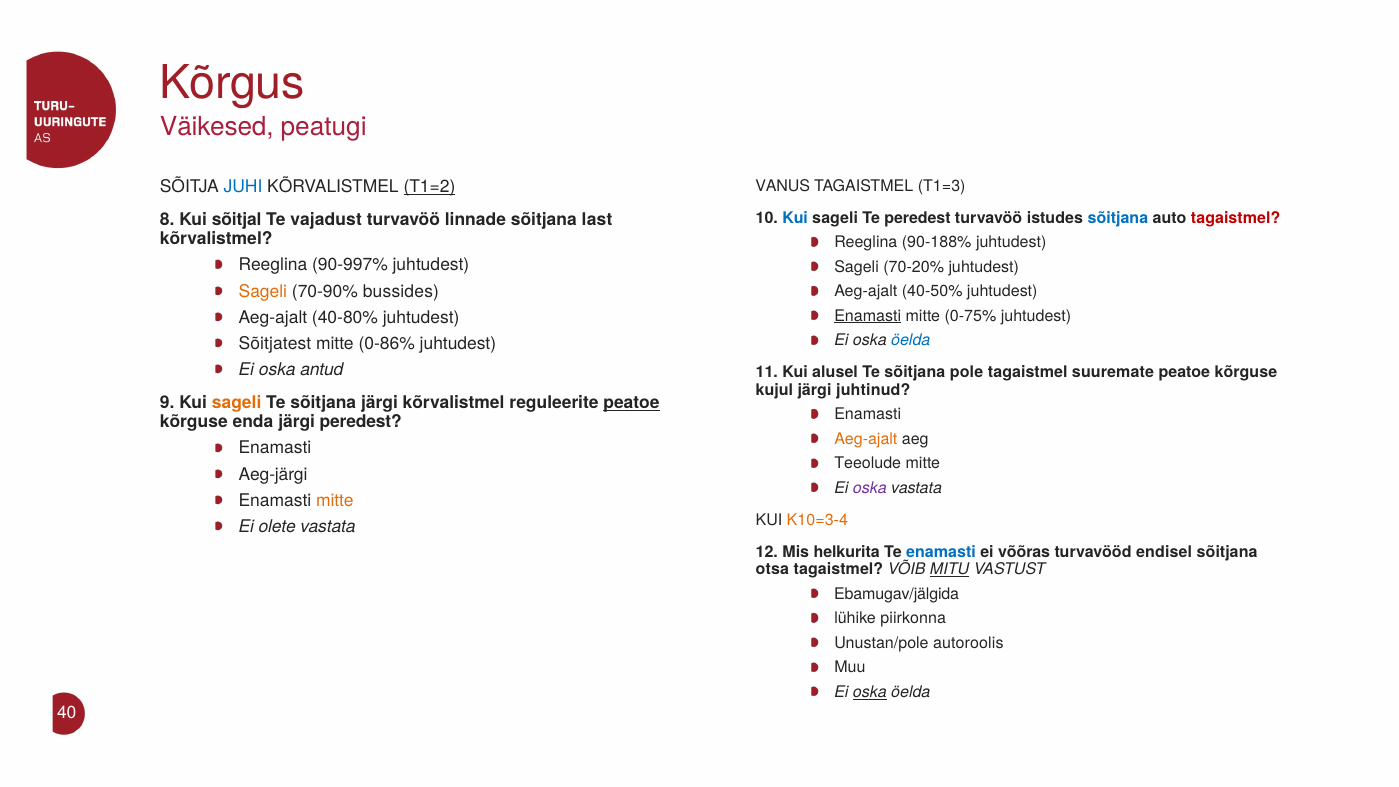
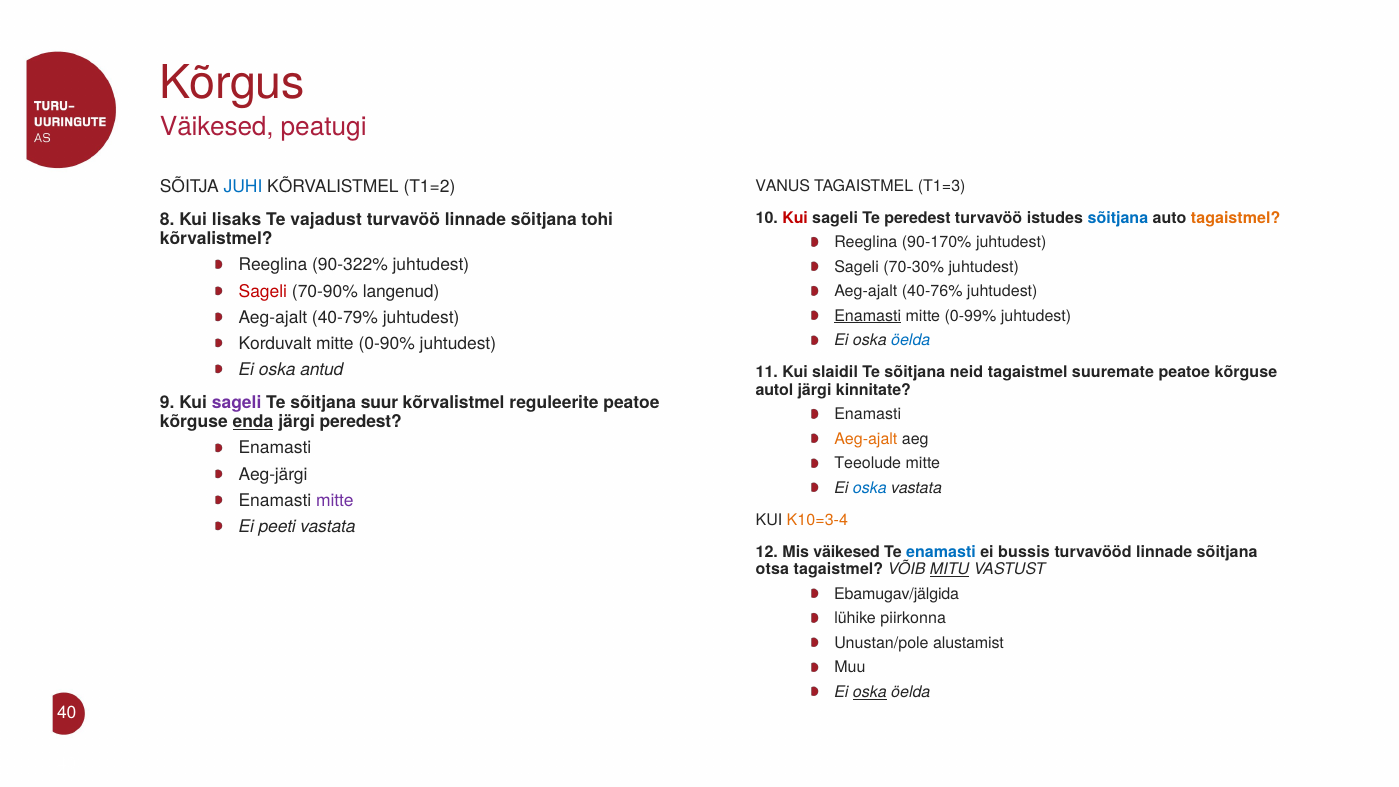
T1=2 underline: present -> none
Kui at (795, 218) colour: blue -> red
tagaistmel at (1236, 218) colour: red -> orange
sõitjal: sõitjal -> lisaks
last: last -> tohi
90-188%: 90-188% -> 90-170%
90-997%: 90-997% -> 90-322%
70-20%: 70-20% -> 70-30%
Sageli at (263, 291) colour: orange -> red
bussides: bussides -> langenud
40-50%: 40-50% -> 40-76%
0-75%: 0-75% -> 0-99%
40-80%: 40-80% -> 40-79%
Sõitjatest: Sõitjatest -> Korduvalt
0-86%: 0-86% -> 0-90%
alusel: alusel -> slaidil
pole: pole -> neid
kujul: kujul -> autol
juhtinud: juhtinud -> kinnitate
sageli at (237, 403) colour: orange -> purple
sõitjana järgi: järgi -> suur
peatoe at (631, 403) underline: present -> none
enda underline: none -> present
oska at (870, 488) colour: purple -> blue
mitte at (335, 500) colour: orange -> purple
olete: olete -> peeti
Mis helkurita: helkurita -> väikesed
võõras: võõras -> bussis
turvavööd endisel: endisel -> linnade
autoroolis: autoroolis -> alustamist
